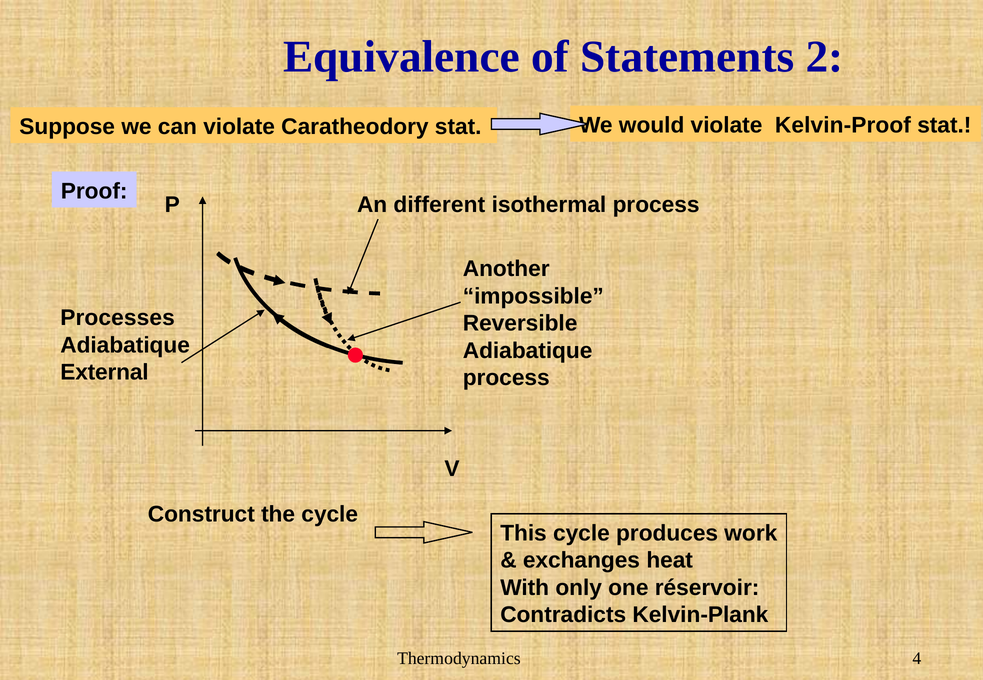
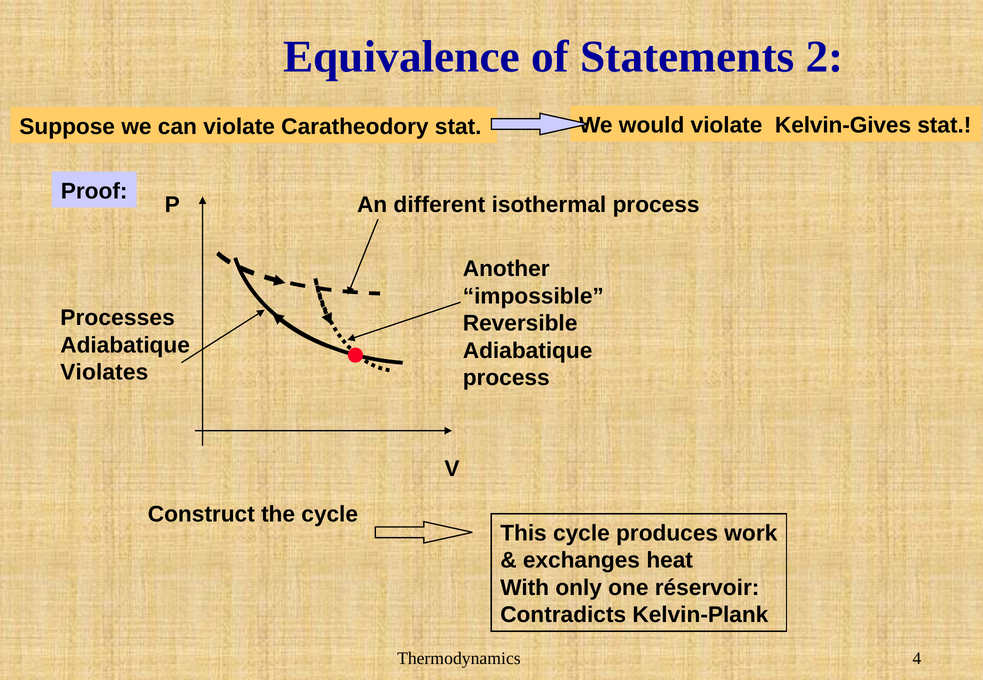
Kelvin-Proof: Kelvin-Proof -> Kelvin-Gives
External: External -> Violates
